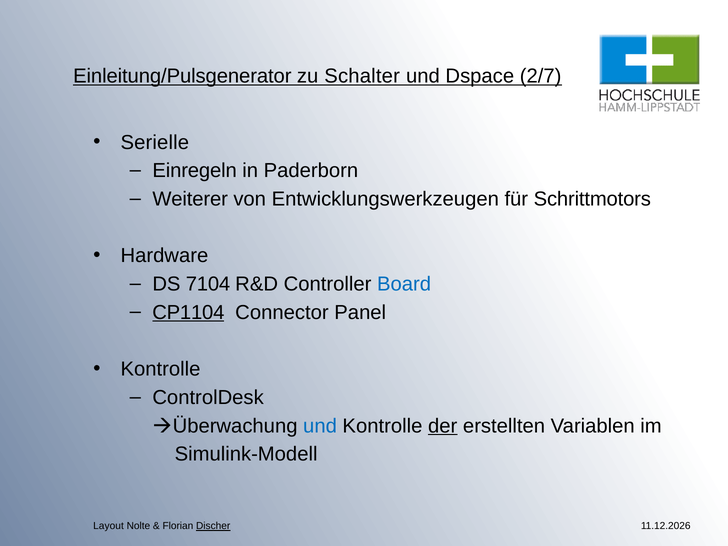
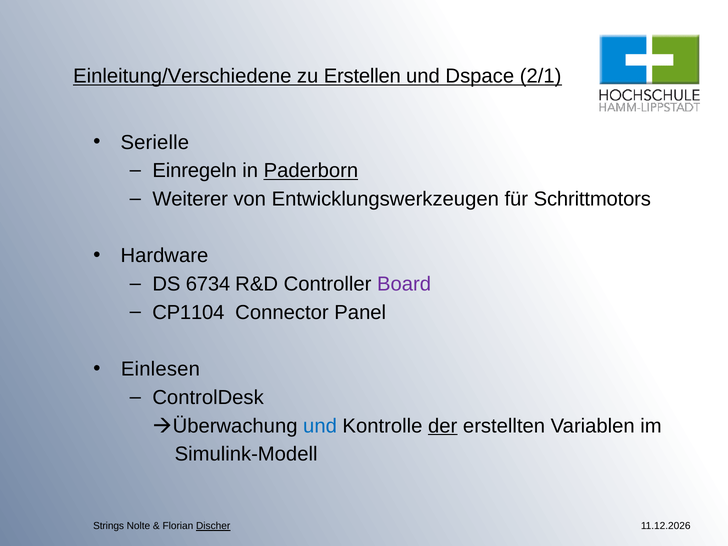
Einleitung/Pulsgenerator: Einleitung/Pulsgenerator -> Einleitung/Verschiedene
Schalter: Schalter -> Erstellen
2/7: 2/7 -> 2/1
Paderborn underline: none -> present
7104: 7104 -> 6734
Board colour: blue -> purple
CP1104 underline: present -> none
Kontrolle at (161, 369): Kontrolle -> Einlesen
Layout: Layout -> Strings
